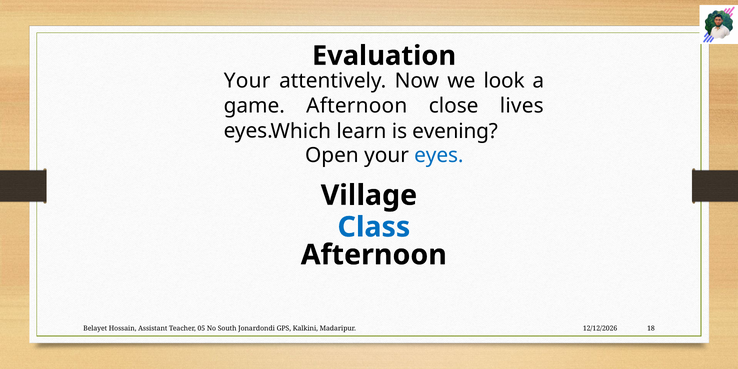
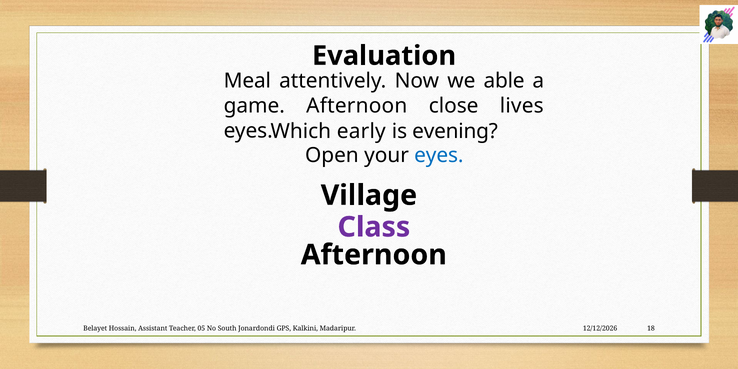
Your at (247, 81): Your -> Meal
look: look -> able
learn: learn -> early
Class colour: blue -> purple
